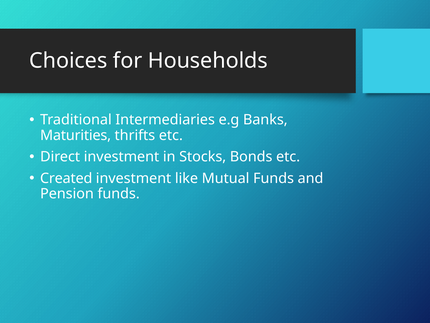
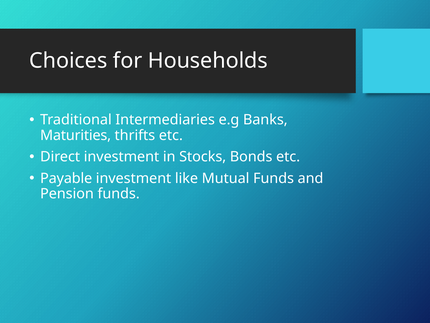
Created: Created -> Payable
